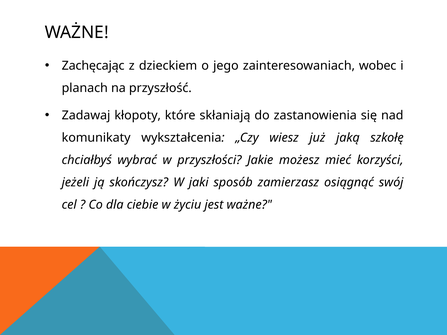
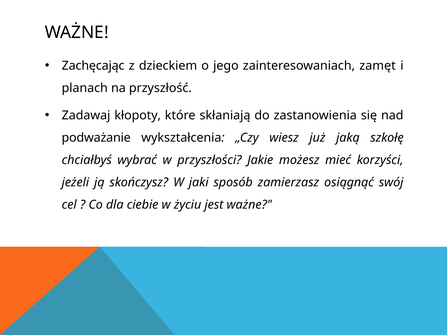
wobec: wobec -> zamęt
komunikaty: komunikaty -> podważanie
